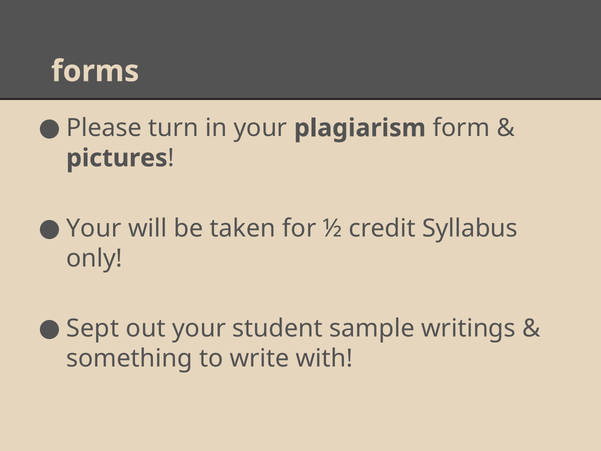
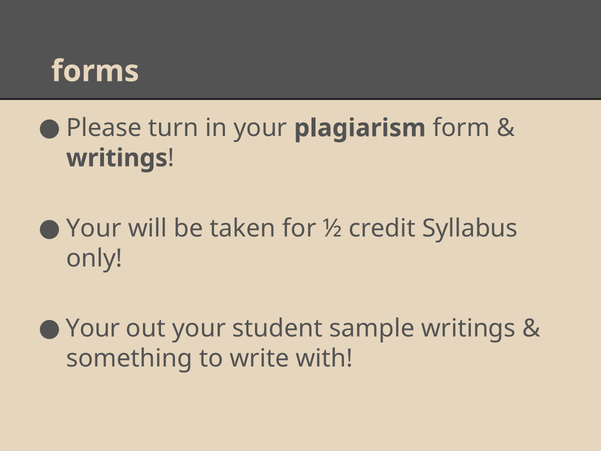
pictures at (117, 158): pictures -> writings
Sept at (93, 328): Sept -> Your
